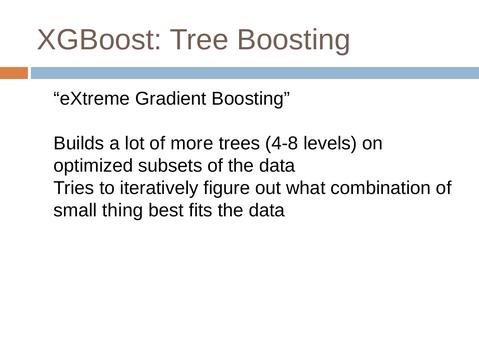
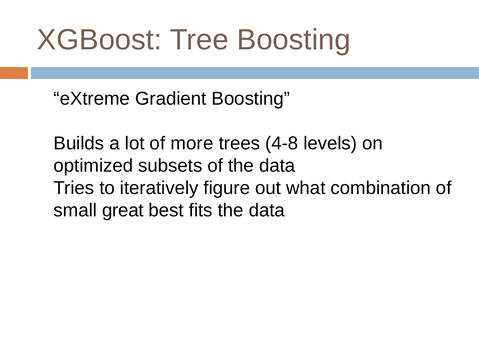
thing: thing -> great
